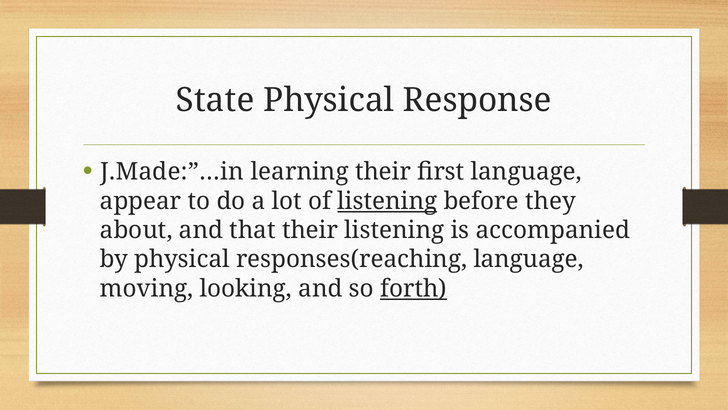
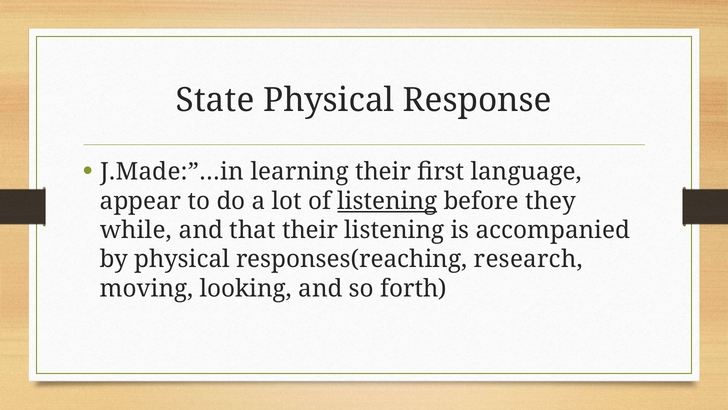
about: about -> while
responses(reaching language: language -> research
forth underline: present -> none
